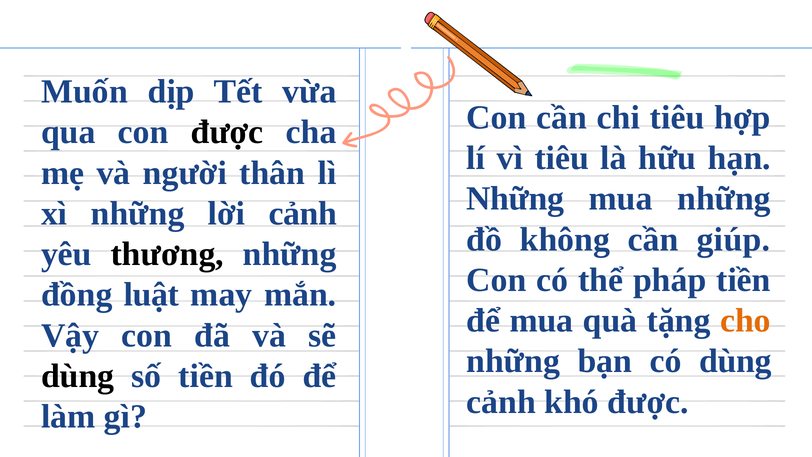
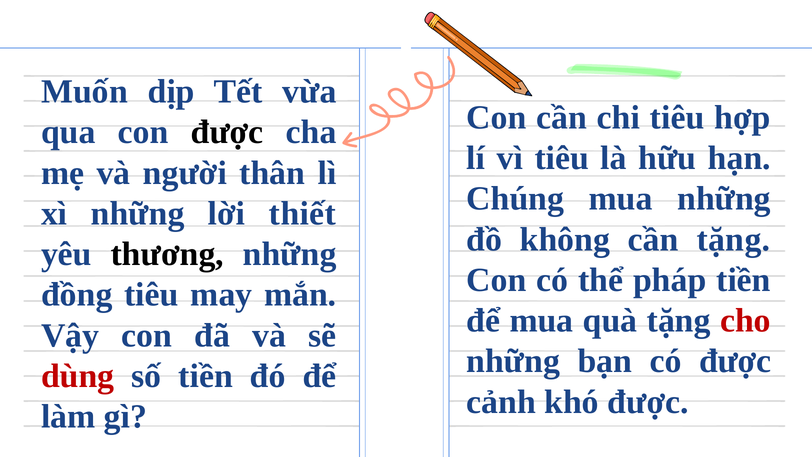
Những at (515, 199): Những -> Chúng
lời cảnh: cảnh -> thiết
cần giúp: giúp -> tặng
đồng luật: luật -> tiêu
cho colour: orange -> red
có dùng: dùng -> được
dùng at (78, 376) colour: black -> red
